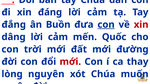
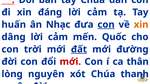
đắng: đắng -> huấn
Buồn: Buồn -> Nhạc
xin at (141, 25) colour: red -> orange
đất underline: none -> present
thay: thay -> thân
muốn: muốn -> thanh
